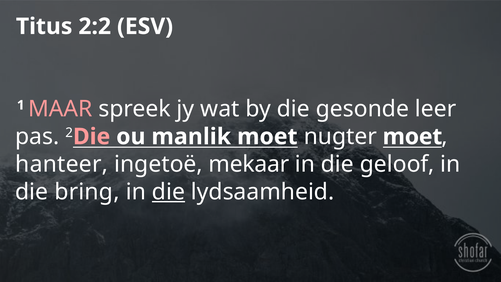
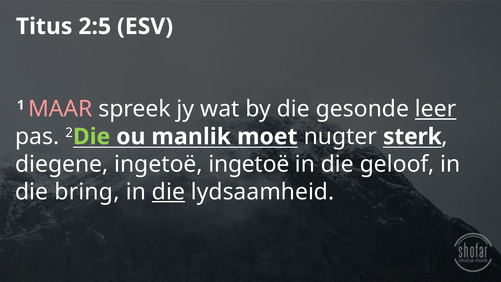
2:2: 2:2 -> 2:5
leer underline: none -> present
Die at (92, 137) colour: pink -> light green
nugter moet: moet -> sterk
hanteer: hanteer -> diegene
ingetoë mekaar: mekaar -> ingetoë
